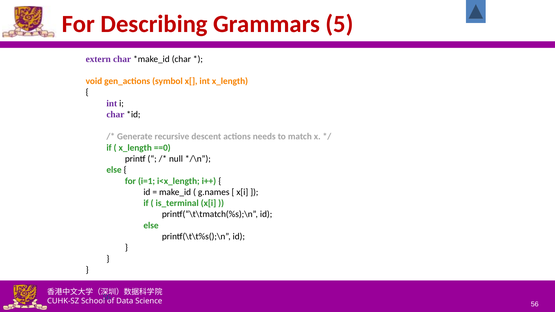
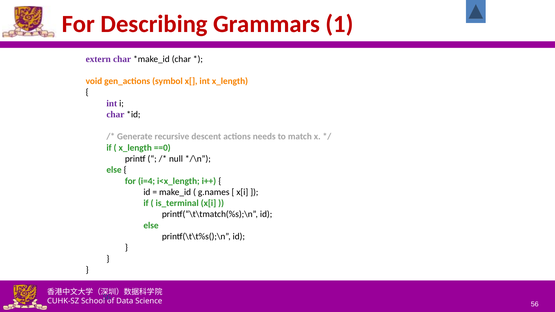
5: 5 -> 1
i=1: i=1 -> i=4
